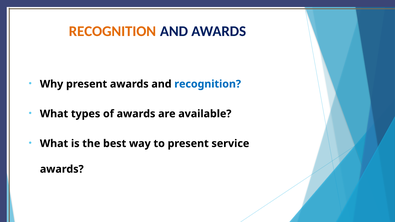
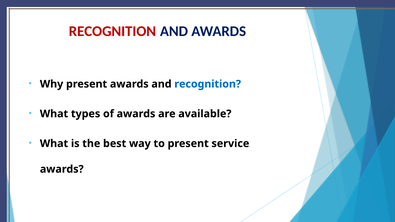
RECOGNITION at (112, 31) colour: orange -> red
